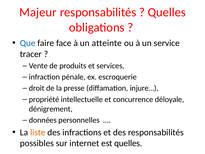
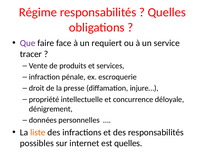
Majeur: Majeur -> Régime
Que colour: blue -> purple
atteinte: atteinte -> requiert
